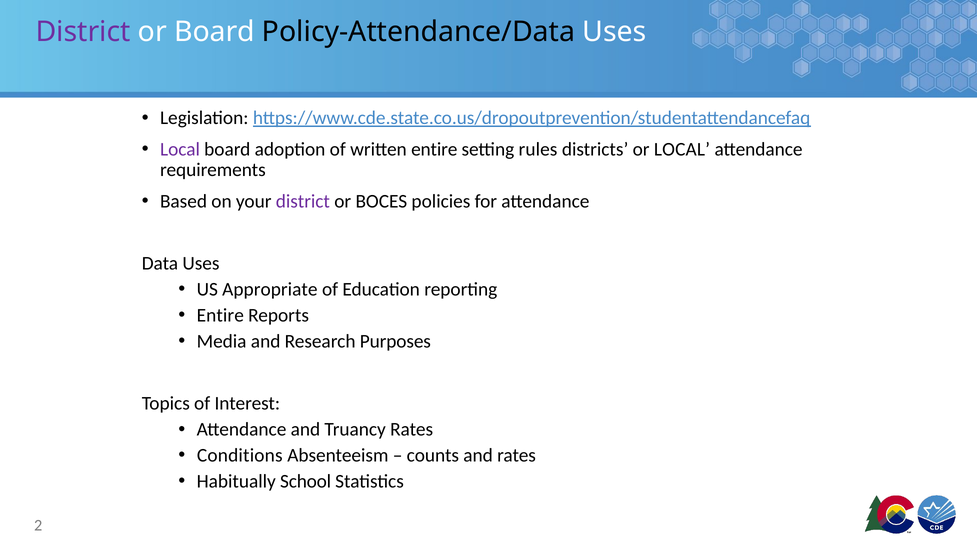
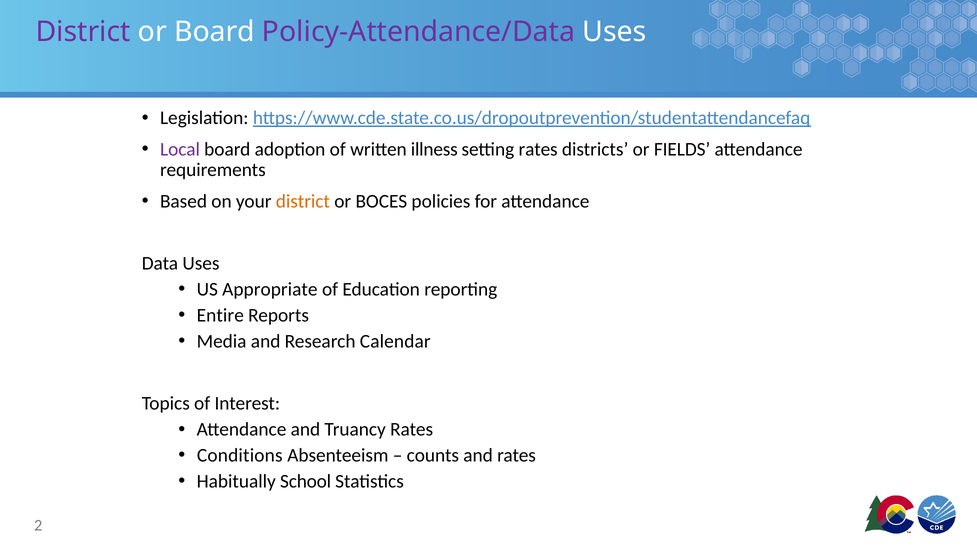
Policy-Attendance/Data colour: black -> purple
written entire: entire -> illness
setting rules: rules -> rates
or LOCAL: LOCAL -> FIELDS
district at (303, 201) colour: purple -> orange
Purposes: Purposes -> Calendar
